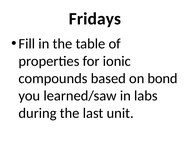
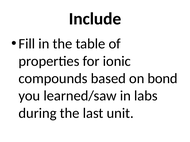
Fridays: Fridays -> Include
